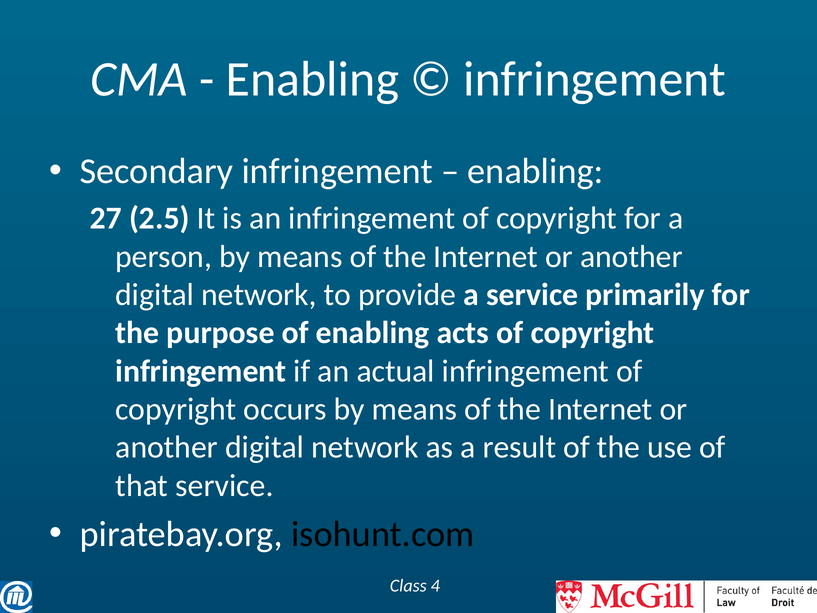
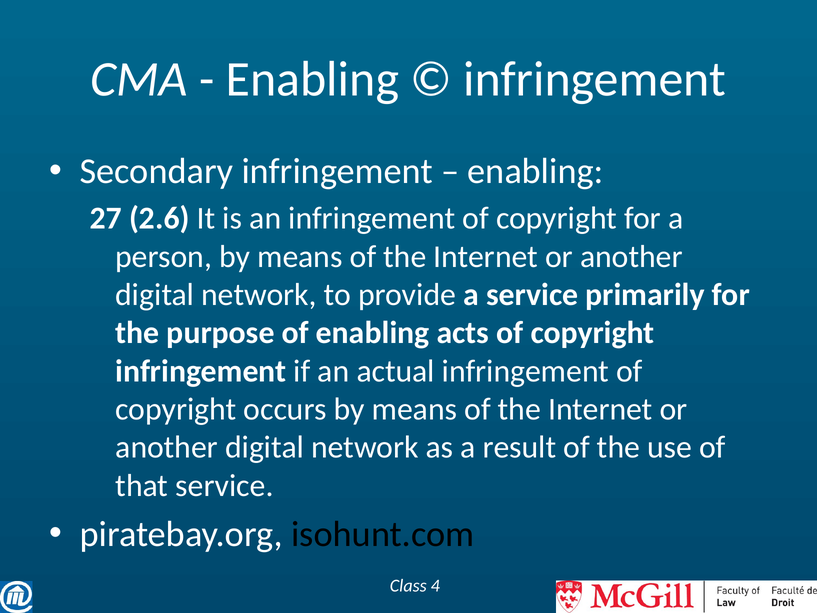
2.5: 2.5 -> 2.6
